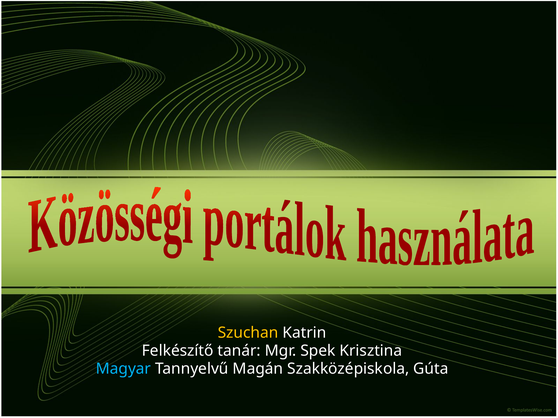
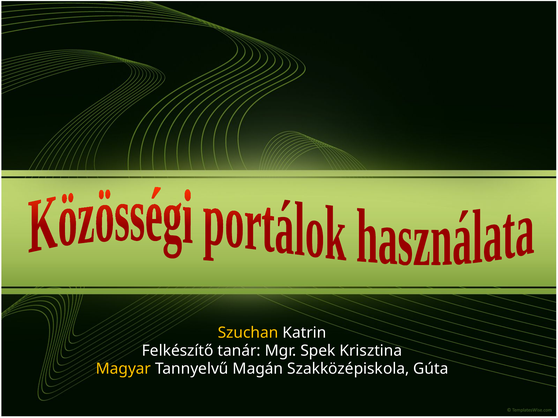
Magyar colour: light blue -> yellow
